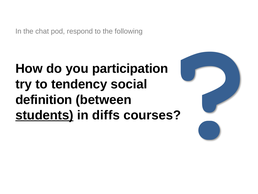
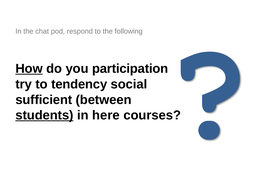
How underline: none -> present
definition: definition -> sufficient
diffs: diffs -> here
